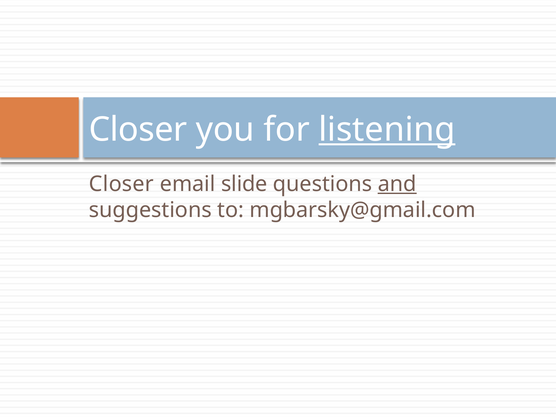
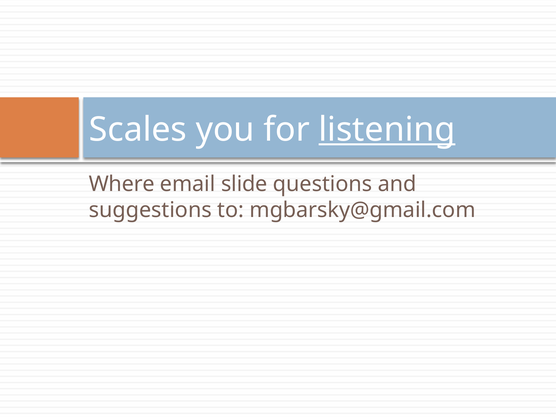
Closer at (138, 130): Closer -> Scales
Closer at (121, 184): Closer -> Where
and underline: present -> none
